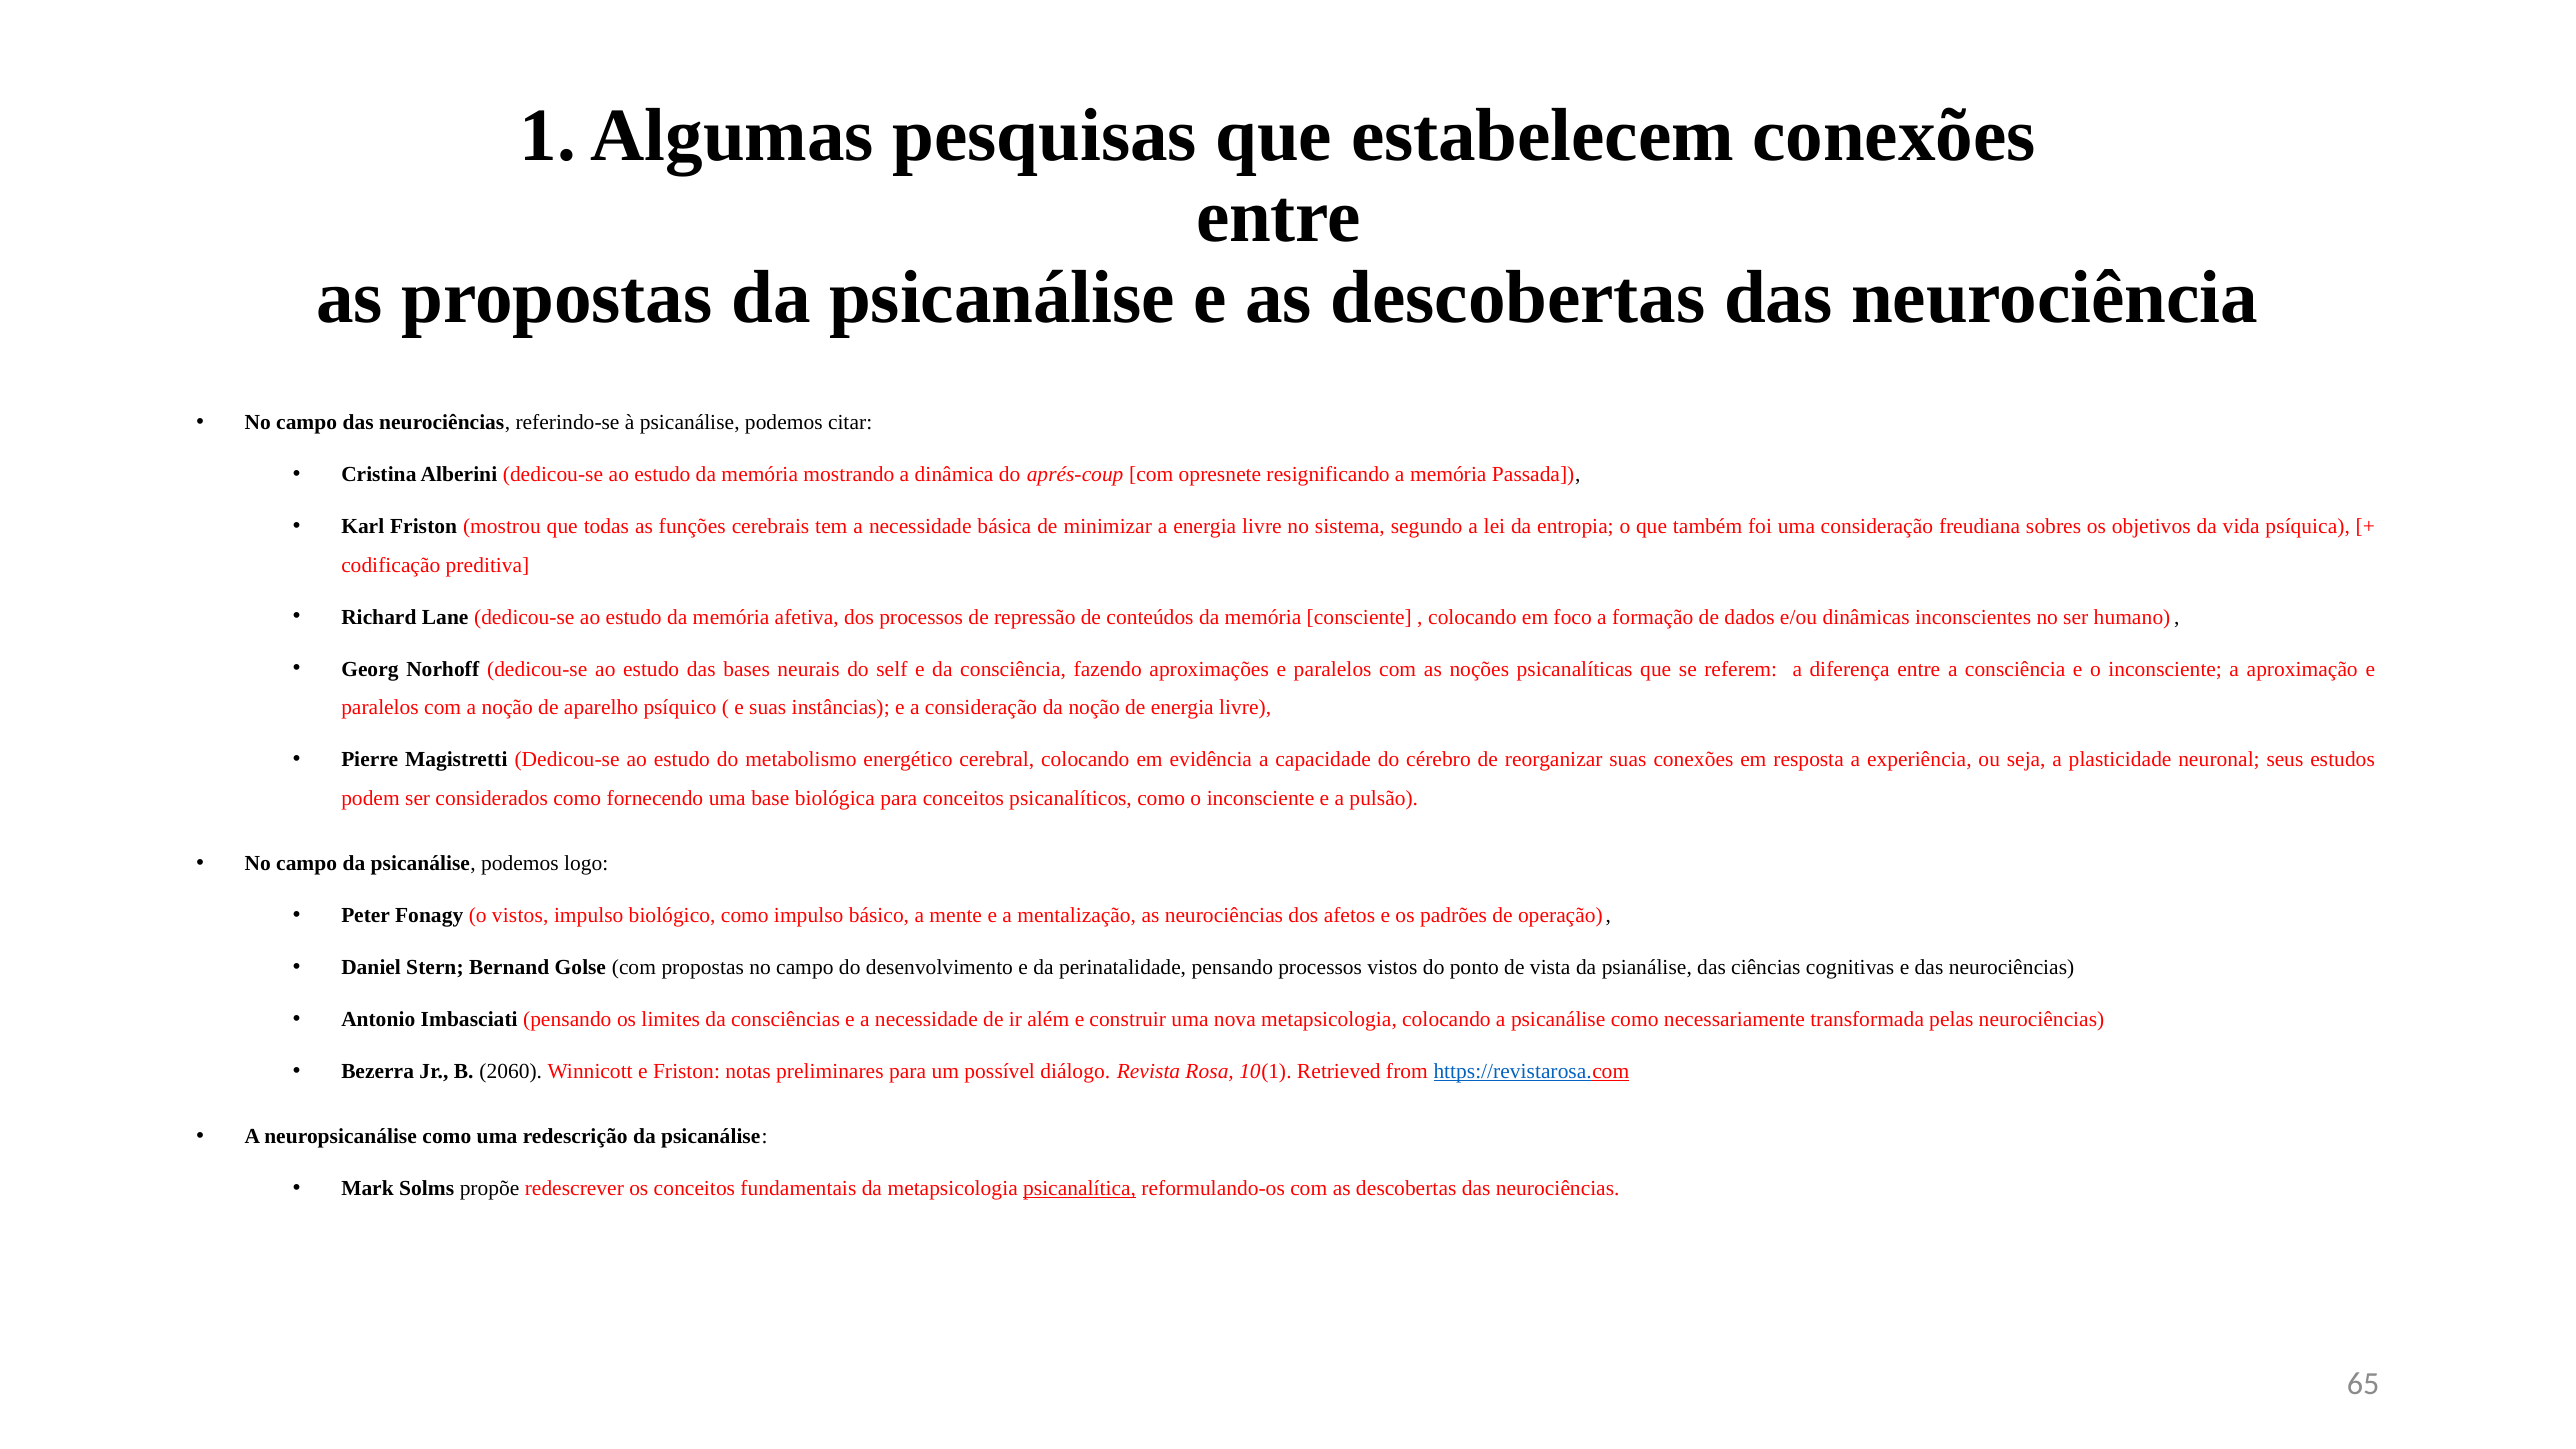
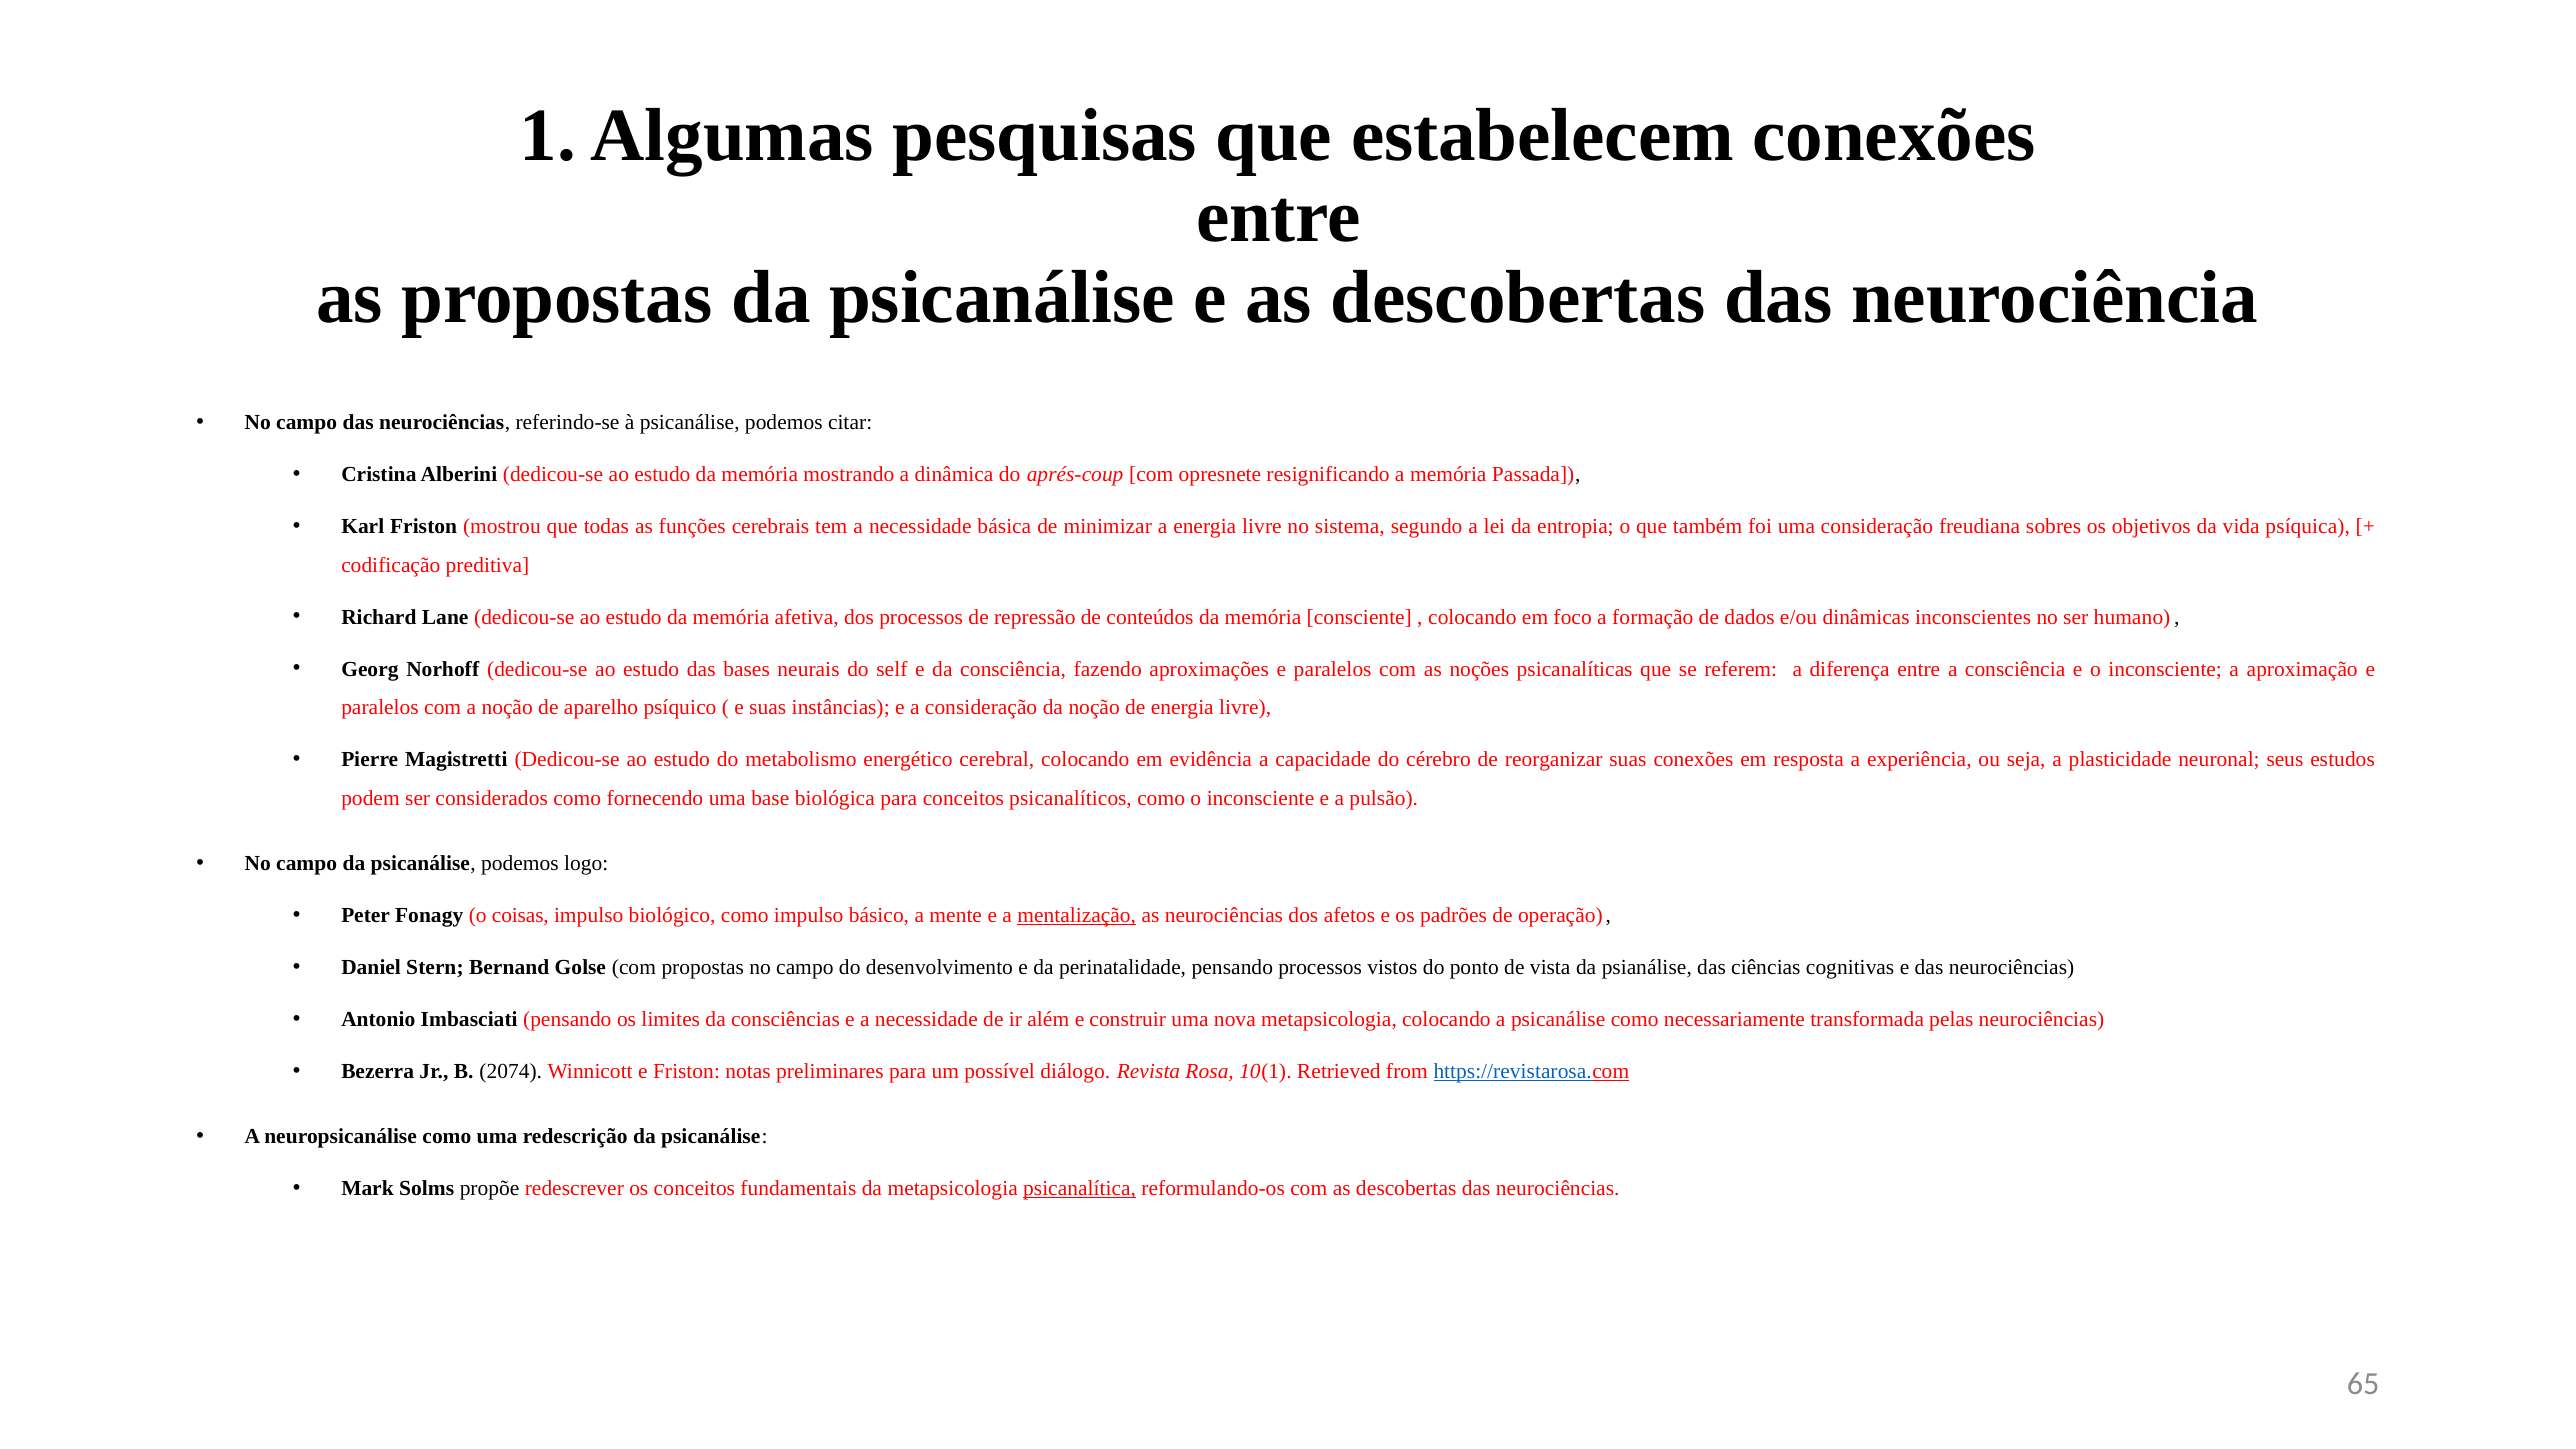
o vistos: vistos -> coisas
mentalização underline: none -> present
2060: 2060 -> 2074
